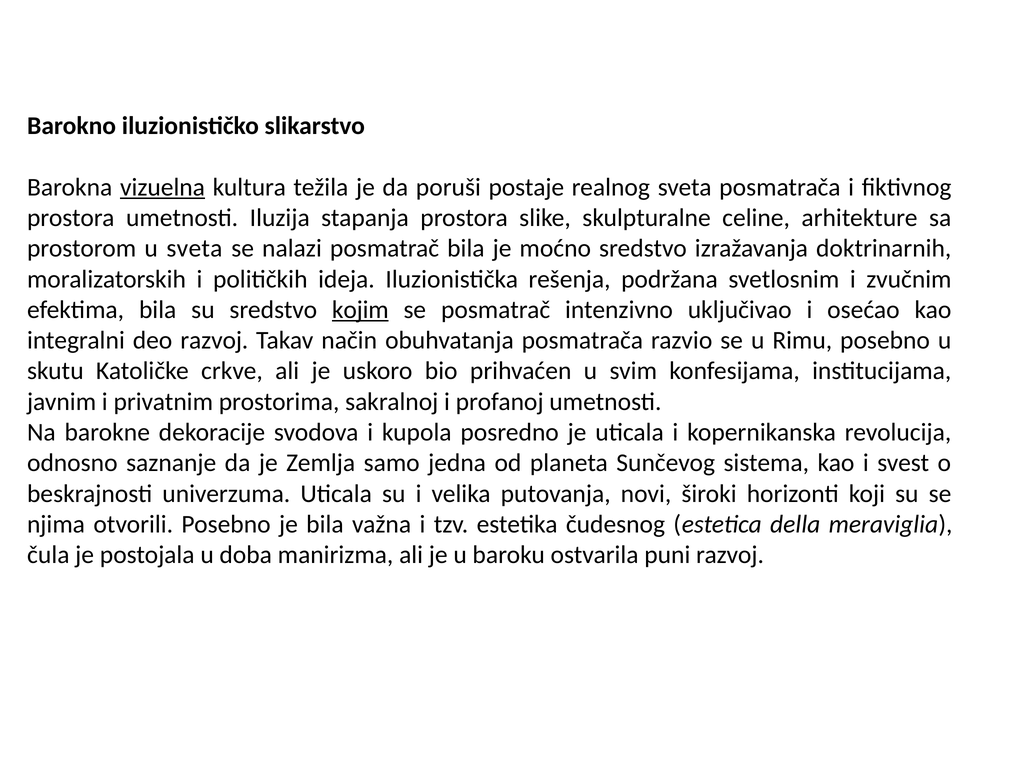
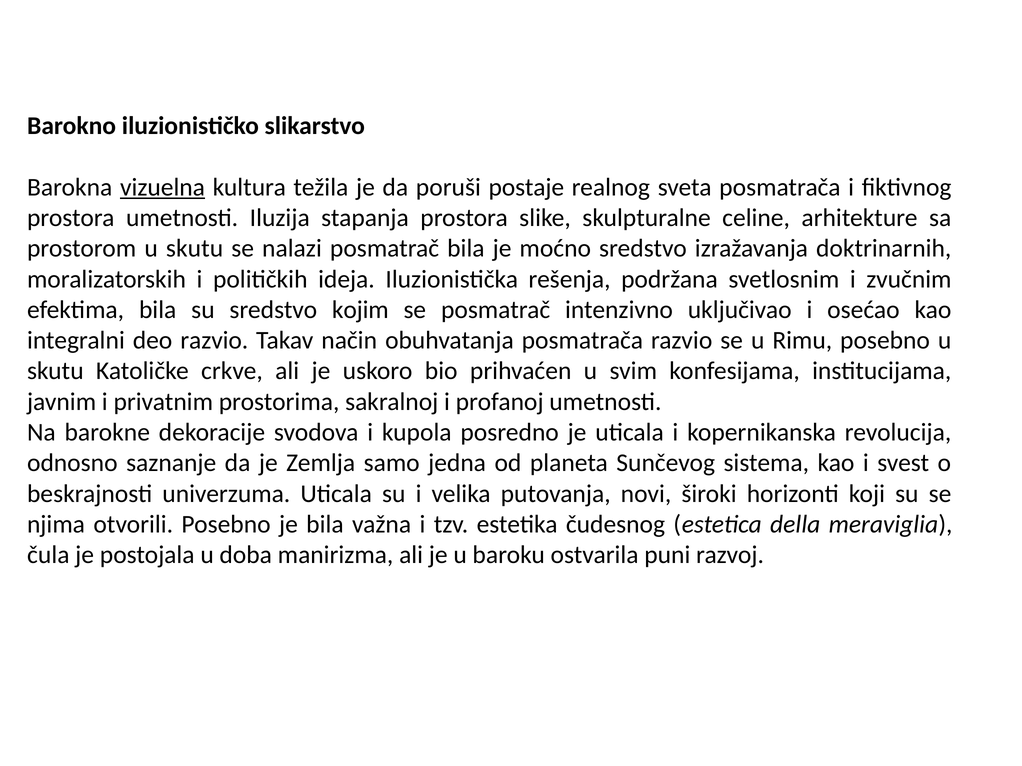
prostorom u sveta: sveta -> skutu
kojim underline: present -> none
deo razvoj: razvoj -> razvio
